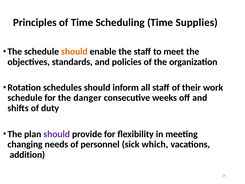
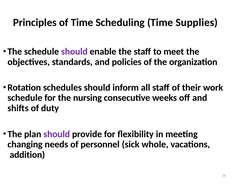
should at (74, 52) colour: orange -> purple
danger: danger -> nursing
which: which -> whole
